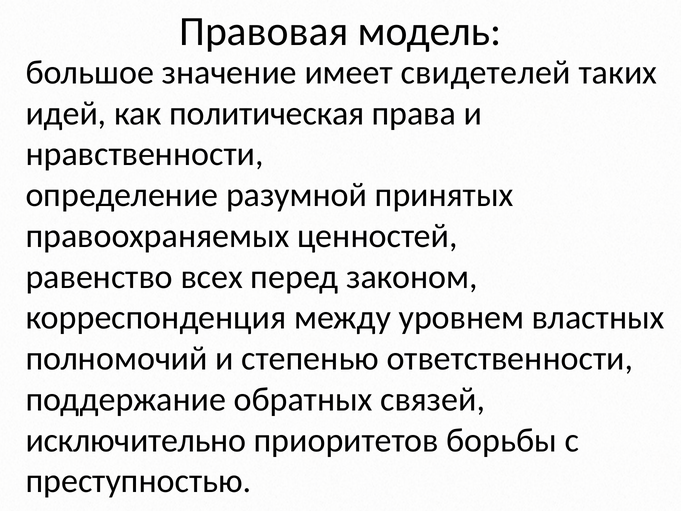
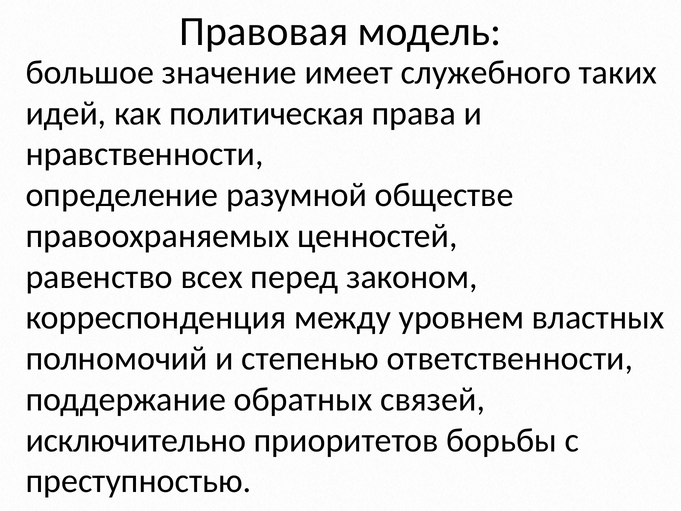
свидетелей: свидетелей -> служебного
принятых: принятых -> обществе
